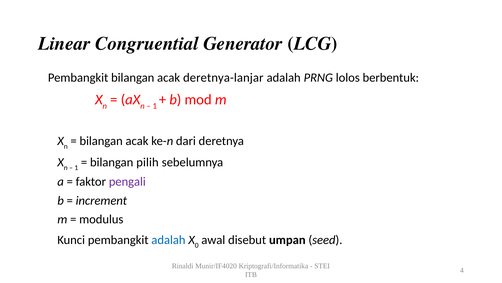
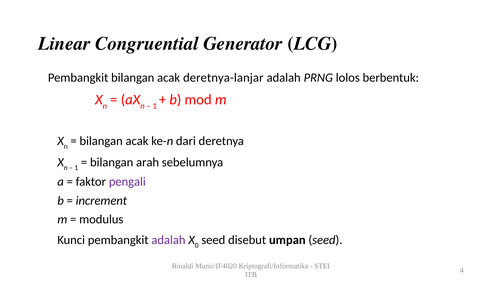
pilih: pilih -> arah
adalah at (168, 239) colour: blue -> purple
awal at (213, 239): awal -> seed
